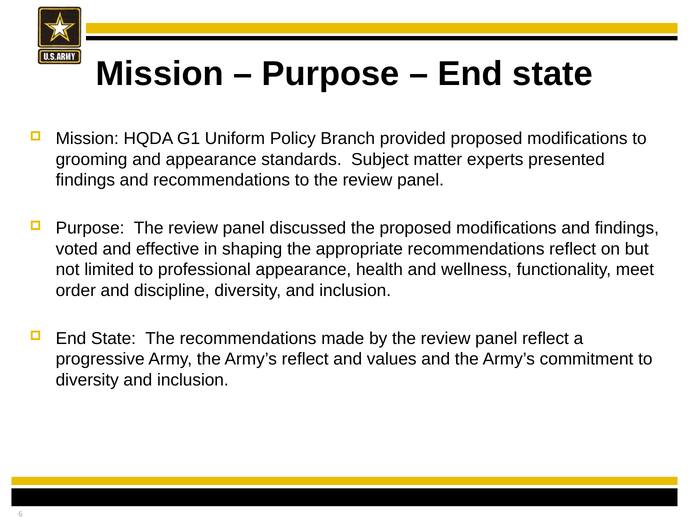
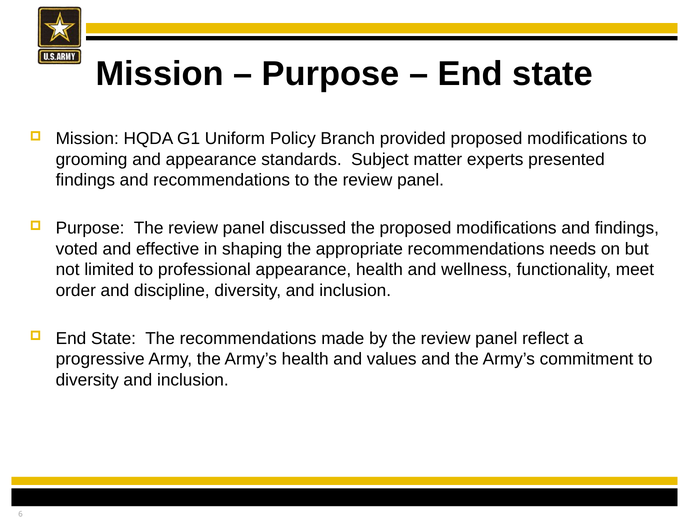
recommendations reflect: reflect -> needs
Army’s reflect: reflect -> health
